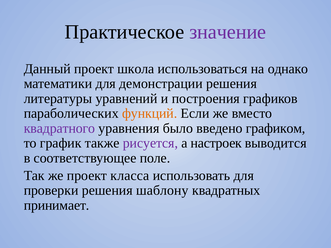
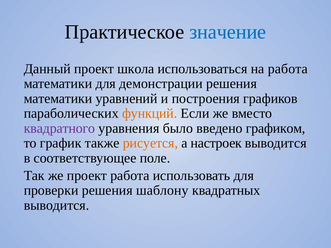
значение colour: purple -> blue
на однако: однако -> работа
литературы at (58, 99): литературы -> математики
рисуется colour: purple -> orange
проект класса: класса -> работа
принимает at (57, 206): принимает -> выводится
